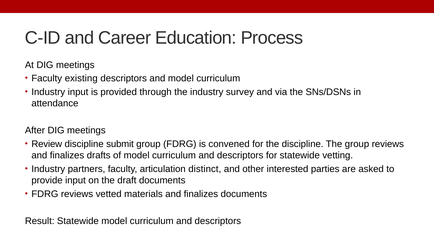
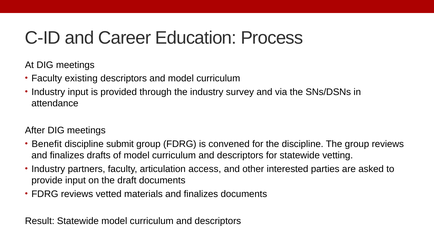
Review: Review -> Benefit
distinct: distinct -> access
